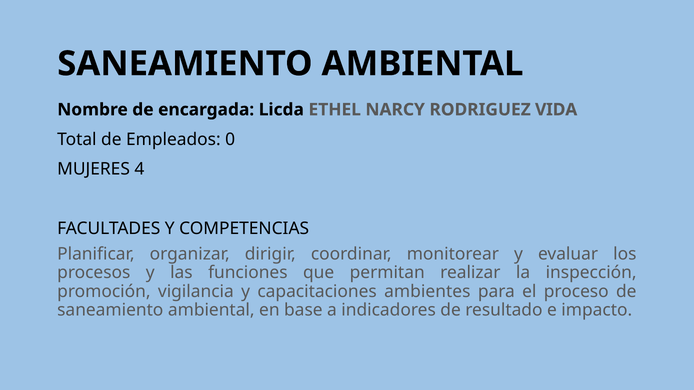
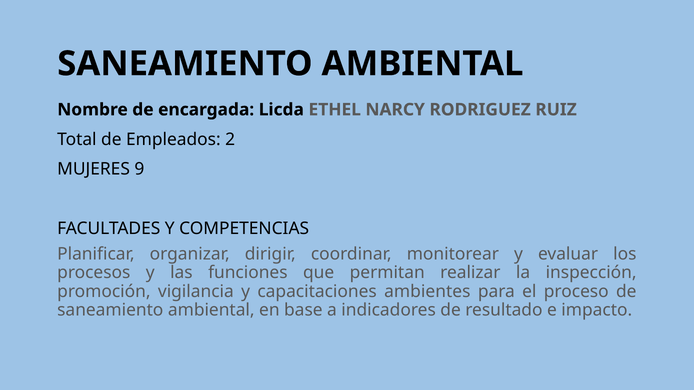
VIDA: VIDA -> RUIZ
0: 0 -> 2
4: 4 -> 9
